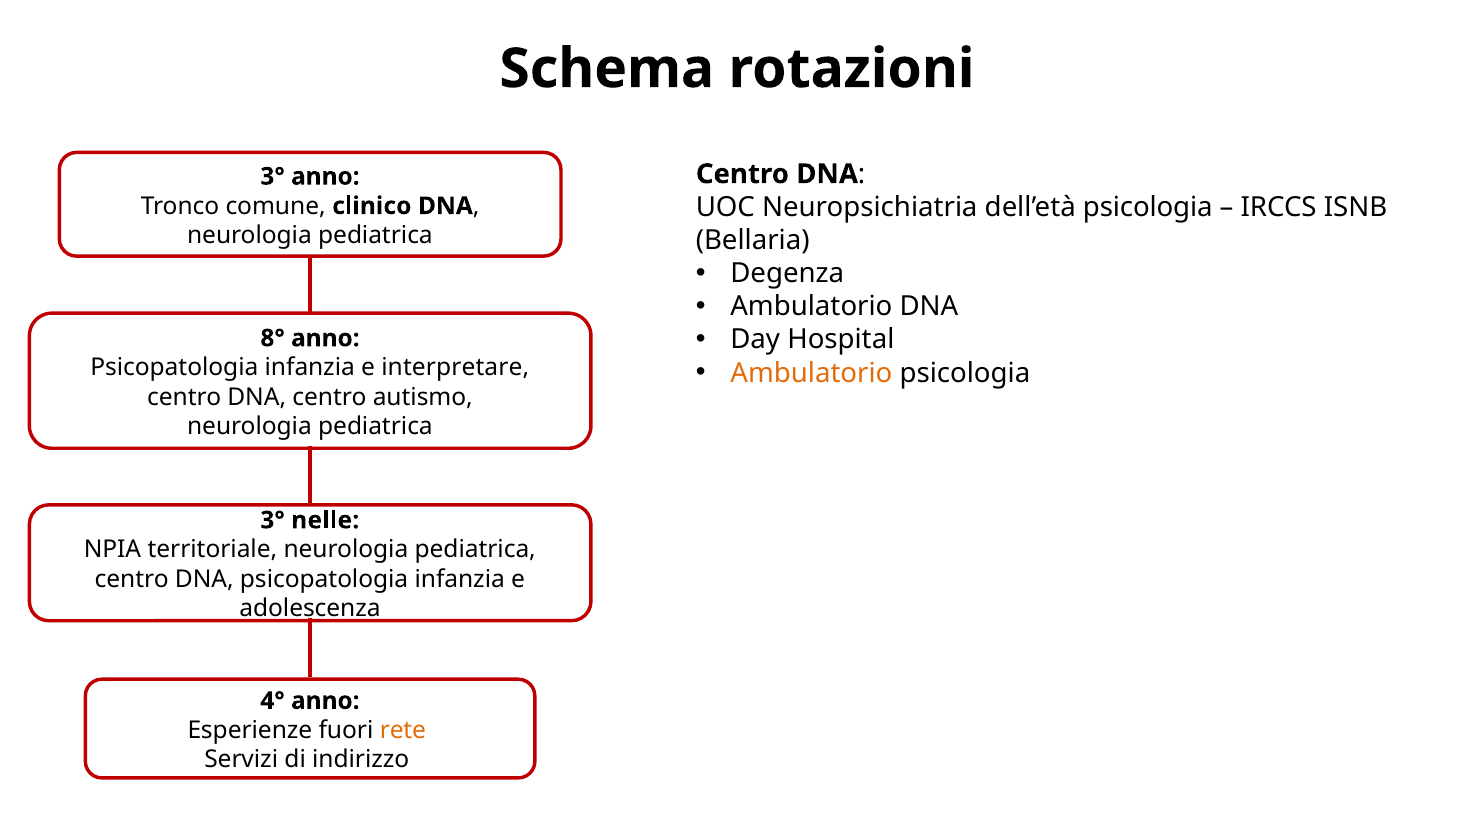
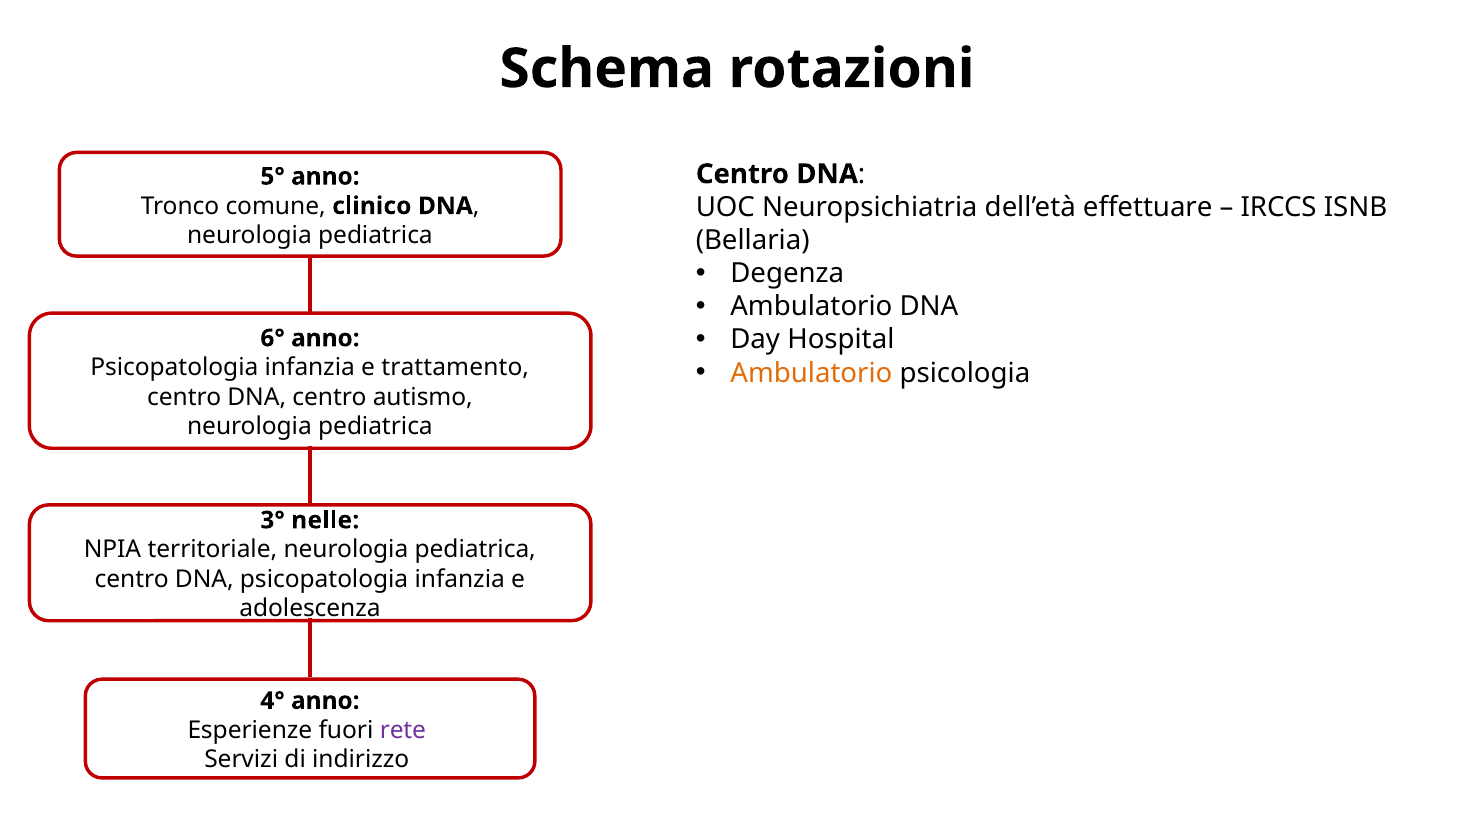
3° at (273, 177): 3° -> 5°
dell’età psicologia: psicologia -> effettuare
8°: 8° -> 6°
interpretare: interpretare -> trattamento
rete colour: orange -> purple
